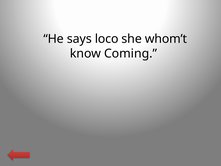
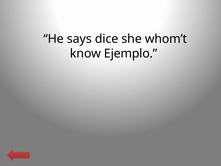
loco: loco -> dice
Coming: Coming -> Ejemplo
